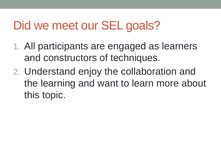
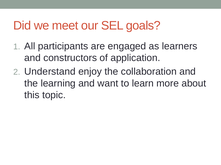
techniques: techniques -> application
